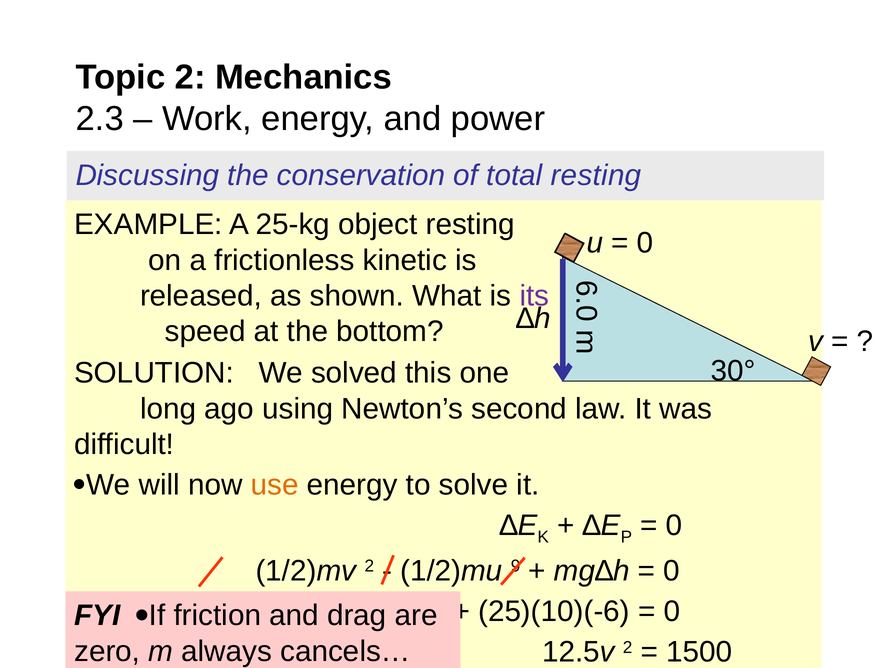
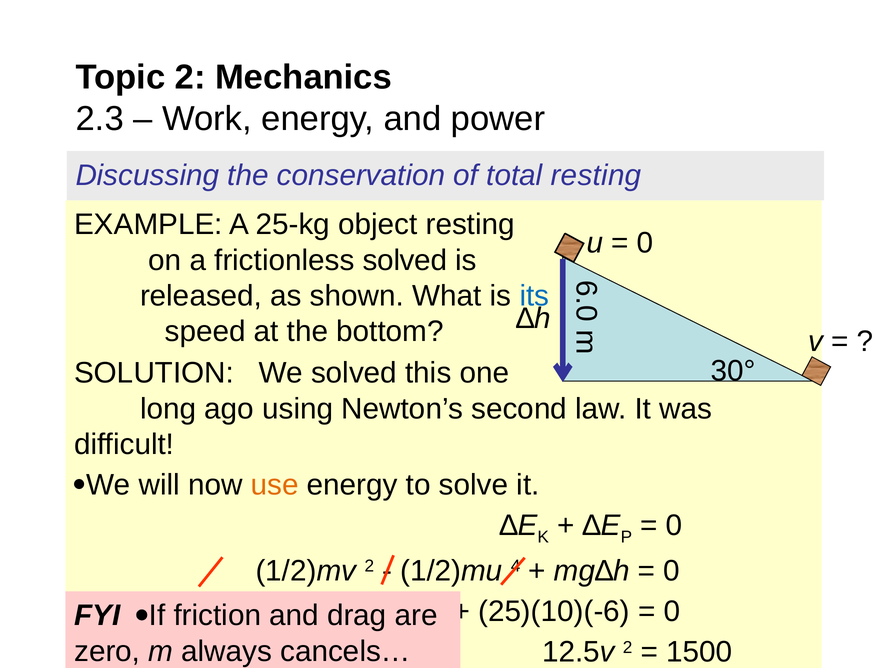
frictionless kinetic: kinetic -> solved
its colour: purple -> blue
9: 9 -> 4
